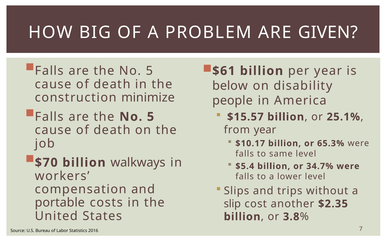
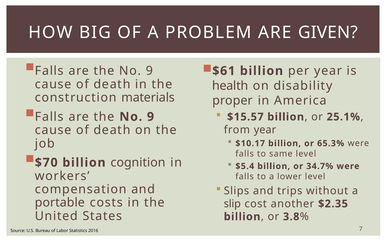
5 at (149, 71): 5 -> 9
below: below -> health
minimize: minimize -> materials
people: people -> proper
5 at (150, 117): 5 -> 9
walkways: walkways -> cognition
